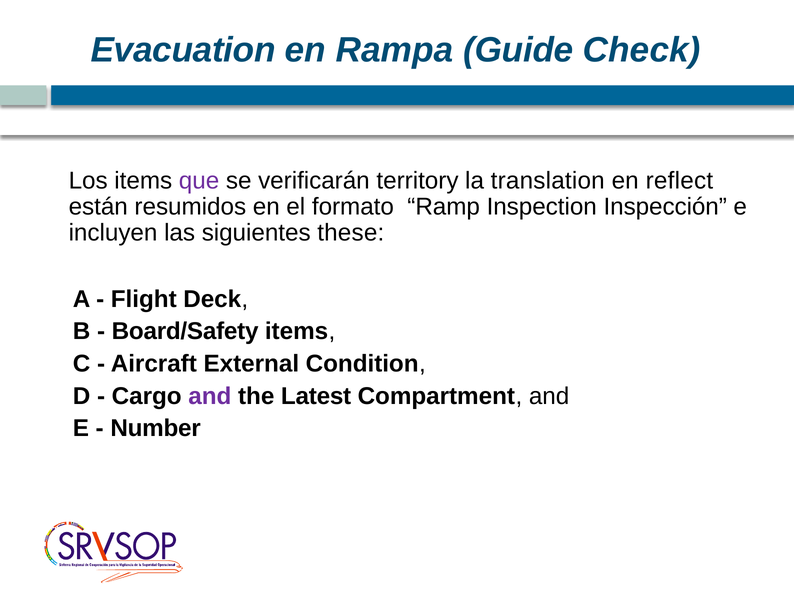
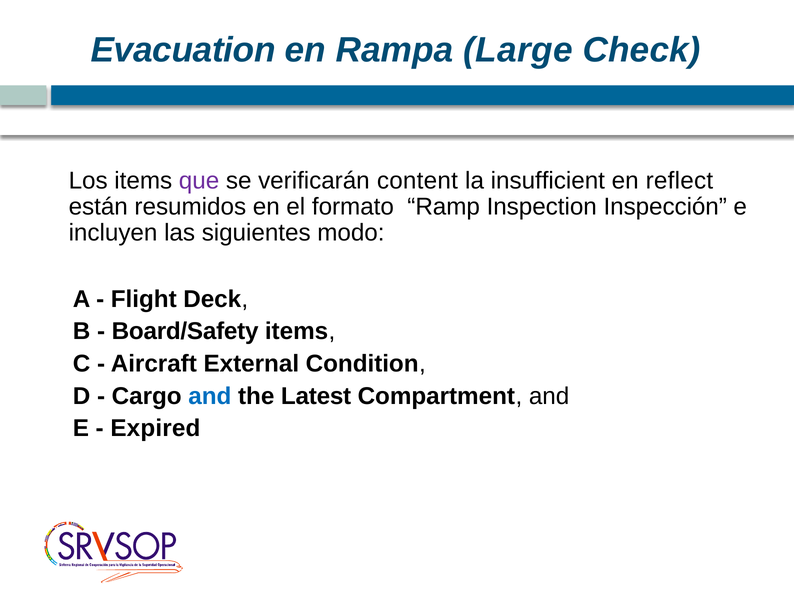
Guide: Guide -> Large
territory: territory -> content
translation: translation -> insufficient
these: these -> modo
and at (210, 396) colour: purple -> blue
Number: Number -> Expired
